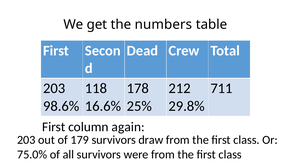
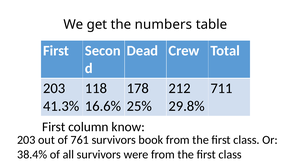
98.6%: 98.6% -> 41.3%
again: again -> know
179: 179 -> 761
draw: draw -> book
75.0%: 75.0% -> 38.4%
